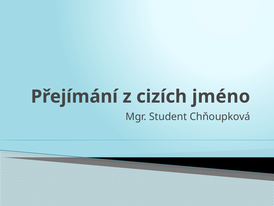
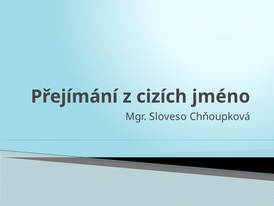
Student: Student -> Sloveso
